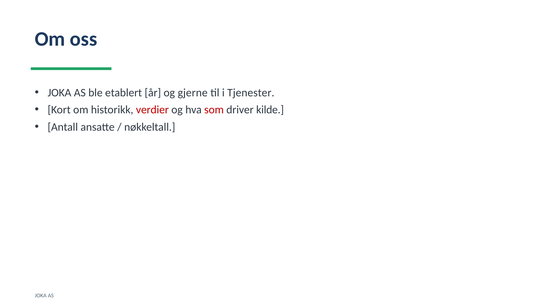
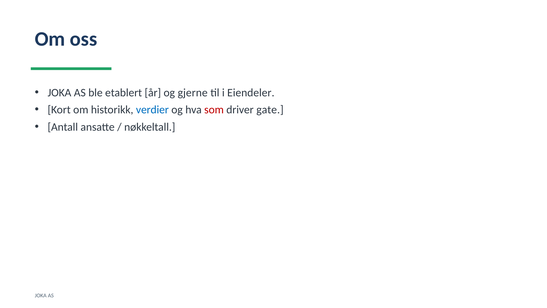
Tjenester: Tjenester -> Eiendeler
verdier colour: red -> blue
kilde: kilde -> gate
